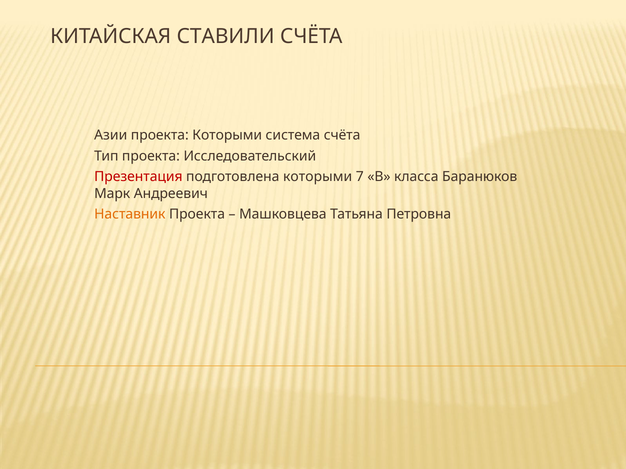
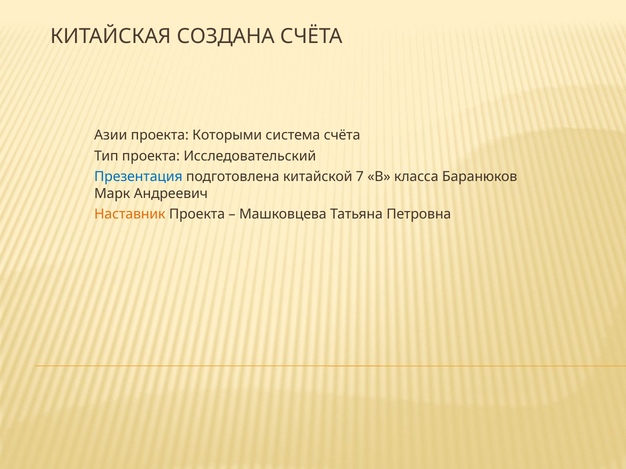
СТАВИЛИ: СТАВИЛИ -> СОЗДАНА
Презентация colour: red -> blue
подготовлена которыми: которыми -> китайской
